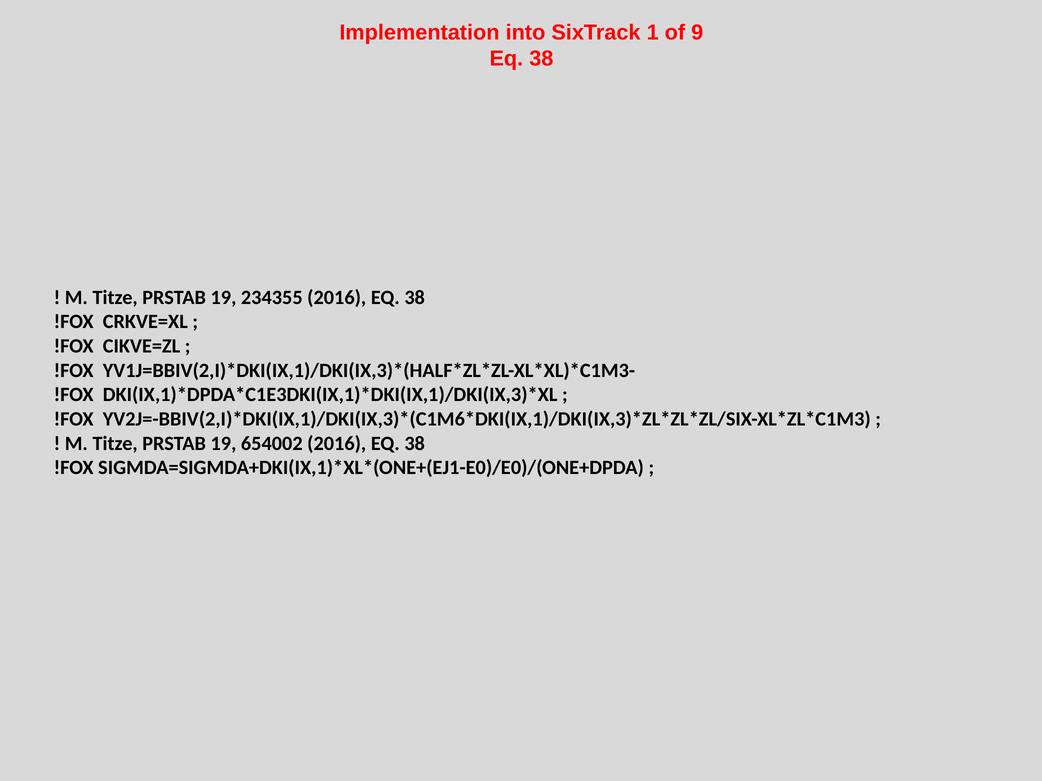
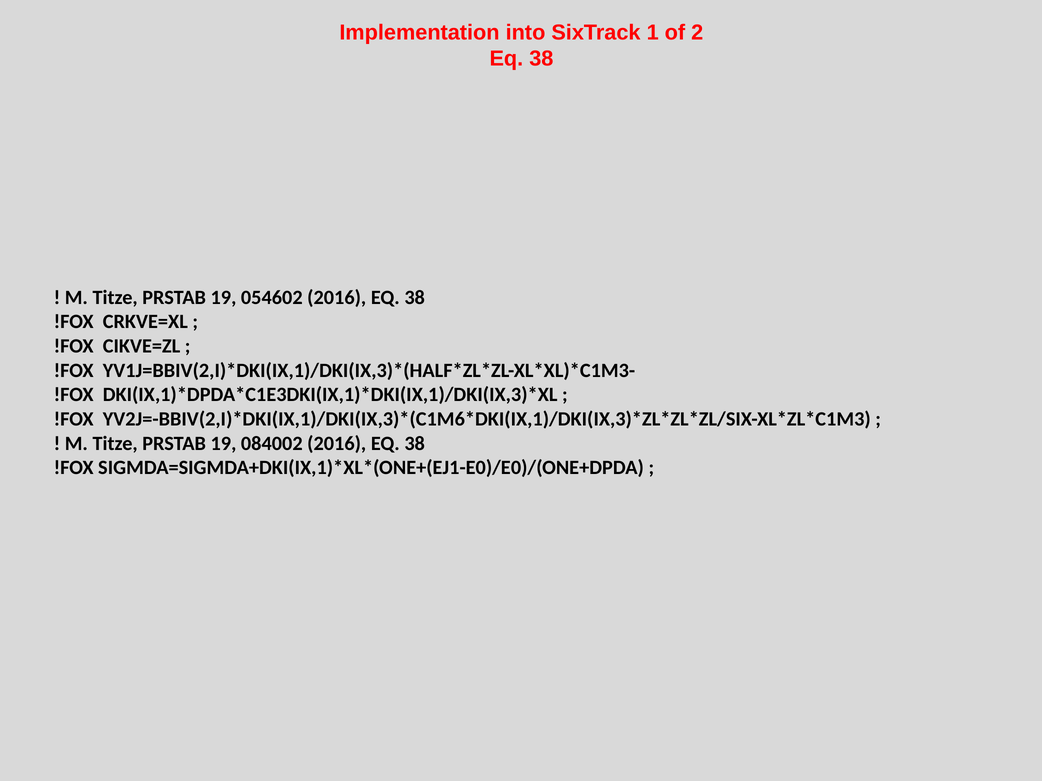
9: 9 -> 2
234355: 234355 -> 054602
654002: 654002 -> 084002
